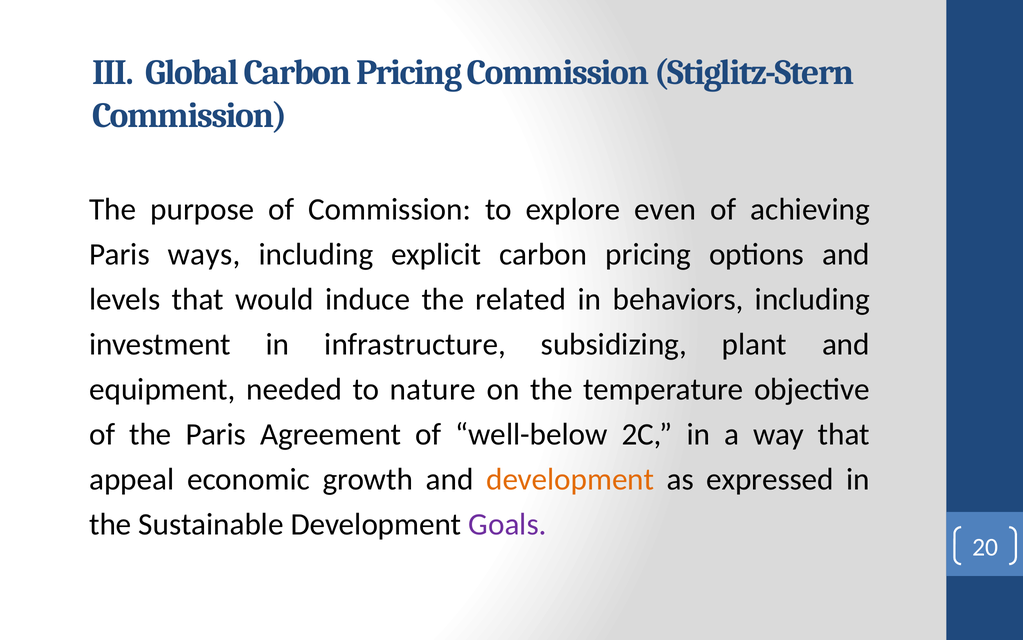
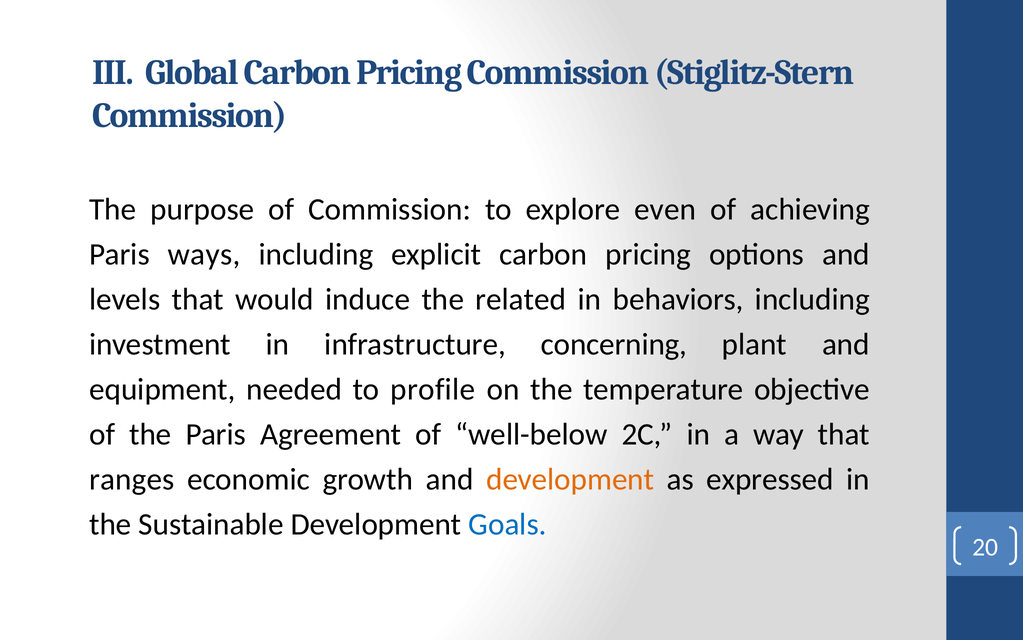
subsidizing: subsidizing -> concerning
nature: nature -> profile
appeal: appeal -> ranges
Goals colour: purple -> blue
